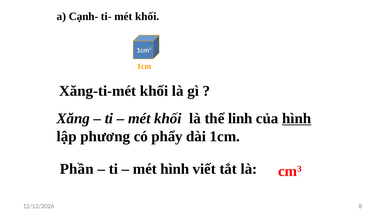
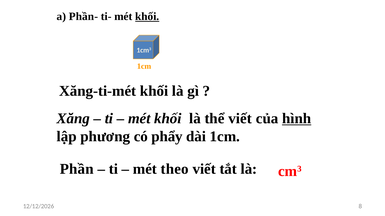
Cạnh-: Cạnh- -> Phần-
khối at (147, 17) underline: none -> present
thể linh: linh -> viết
mét hình: hình -> theo
